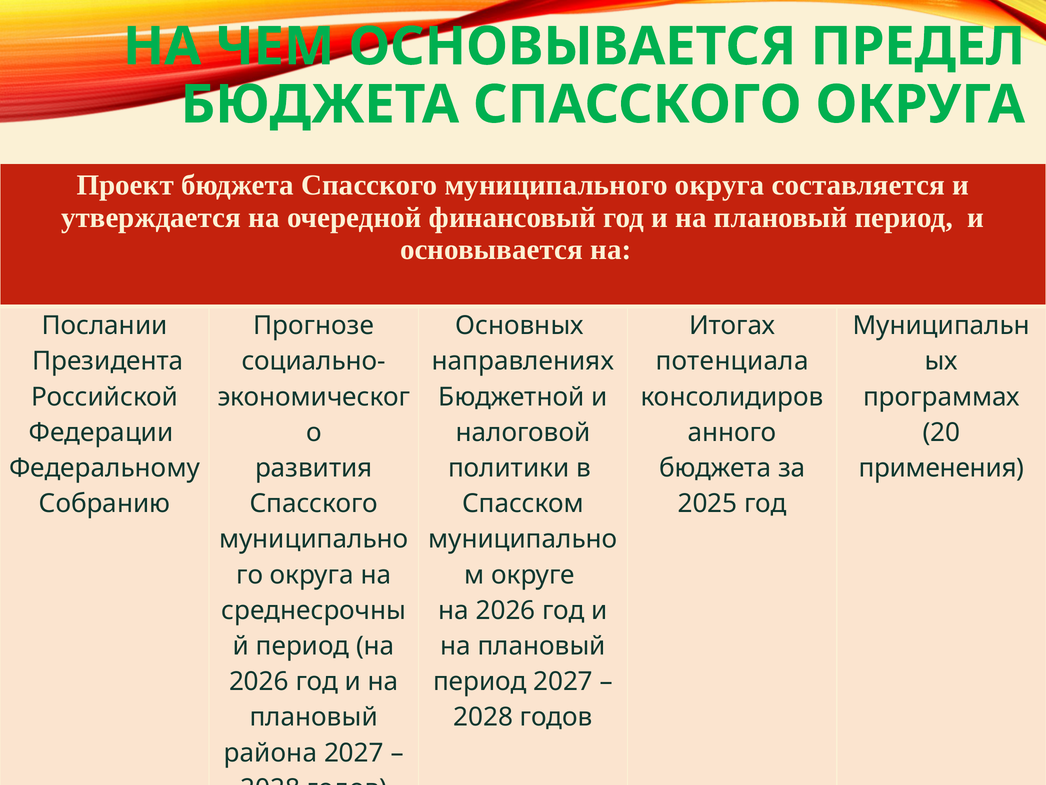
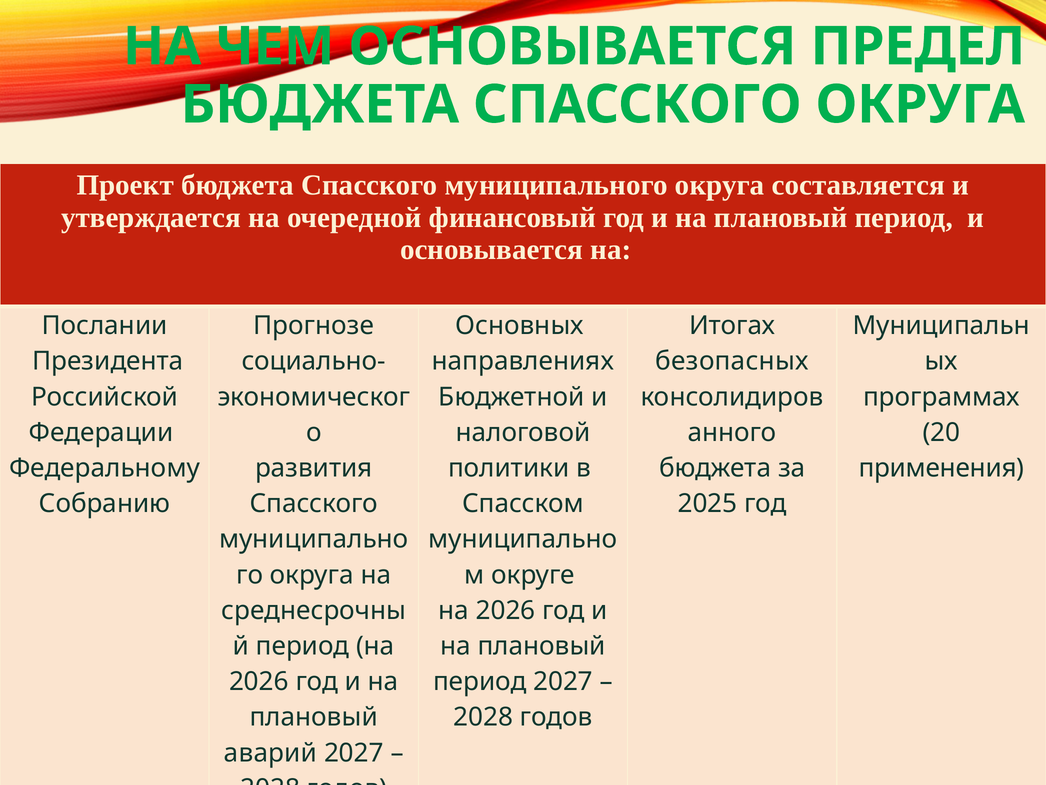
потенциала: потенциала -> безопасных
района: района -> аварий
